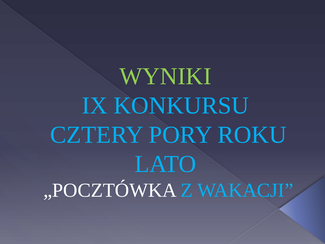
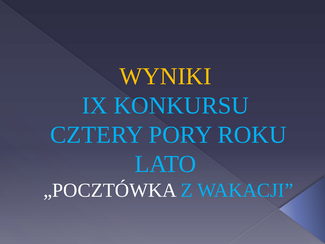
WYNIKI colour: light green -> yellow
